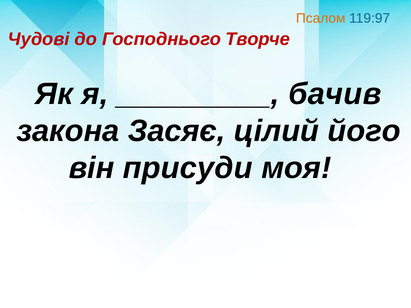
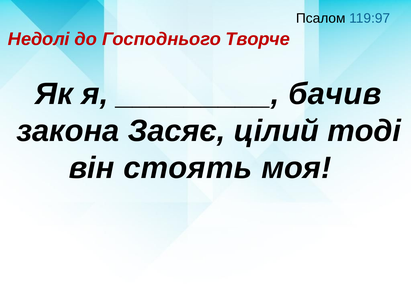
Псалом colour: orange -> black
Чудові: Чудові -> Недолі
його: його -> тоді
присуди: присуди -> стоять
